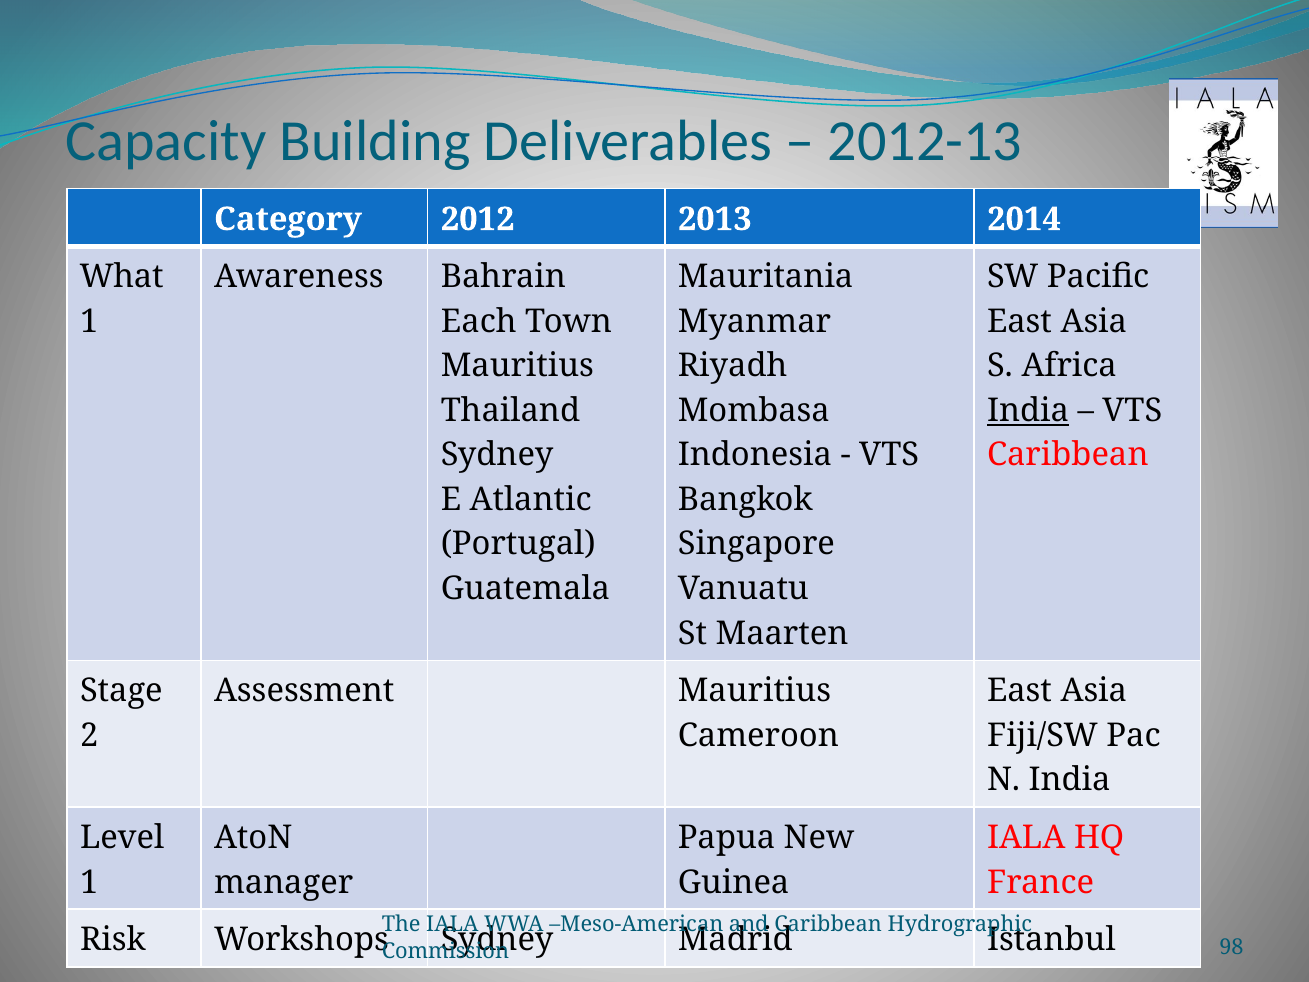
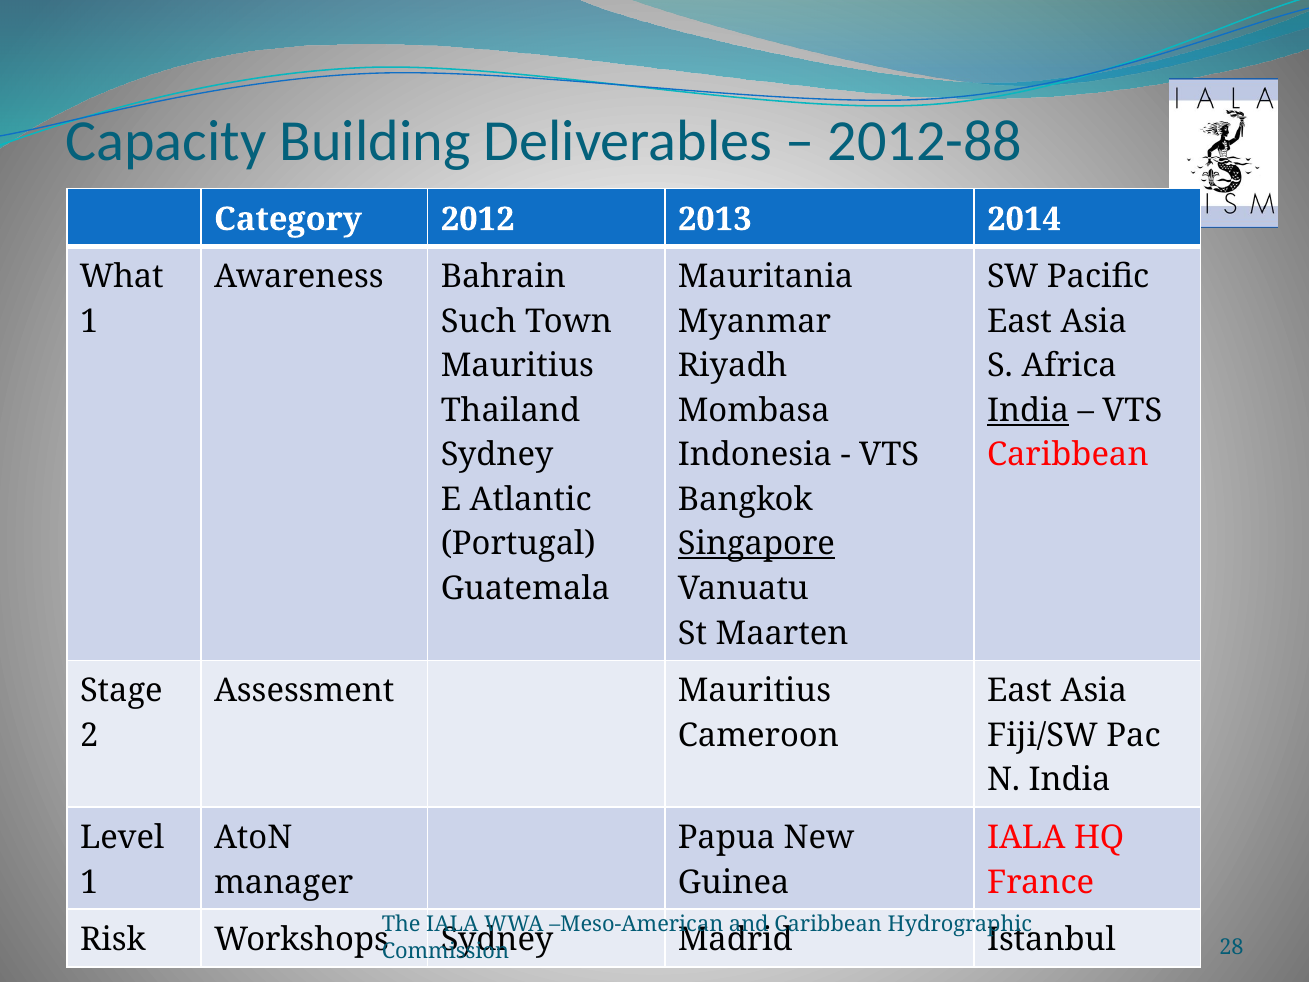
2012-13: 2012-13 -> 2012-88
Each: Each -> Such
Singapore underline: none -> present
98: 98 -> 28
